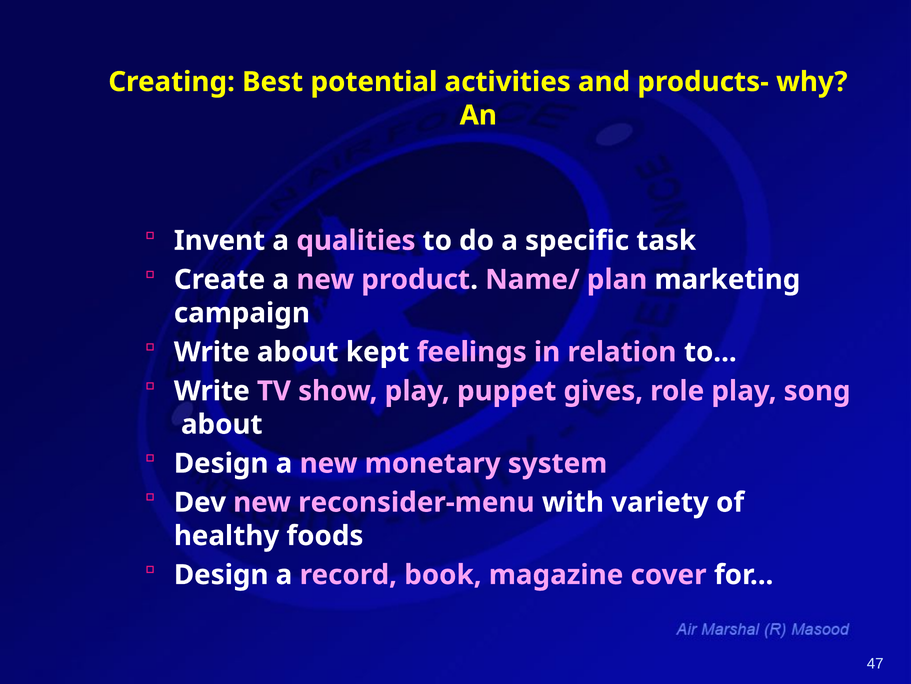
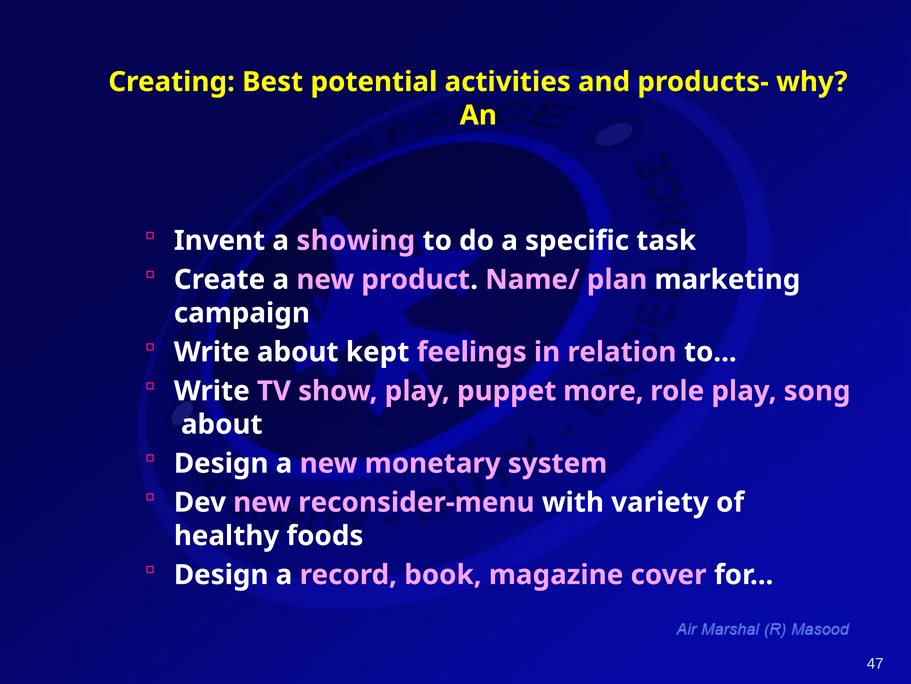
qualities: qualities -> showing
gives: gives -> more
